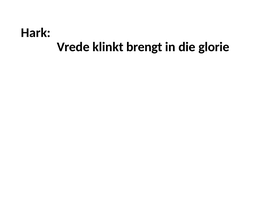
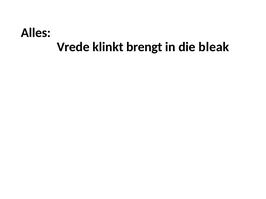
Hark: Hark -> Alles
glorie: glorie -> bleak
